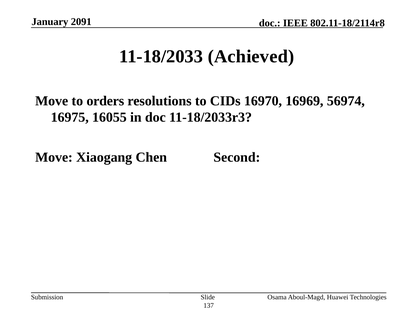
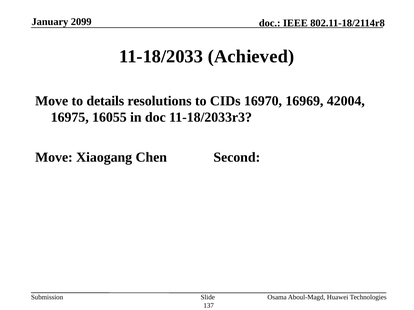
2091: 2091 -> 2099
orders: orders -> details
56974: 56974 -> 42004
